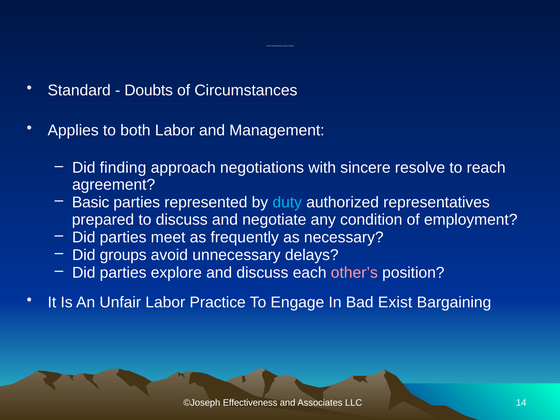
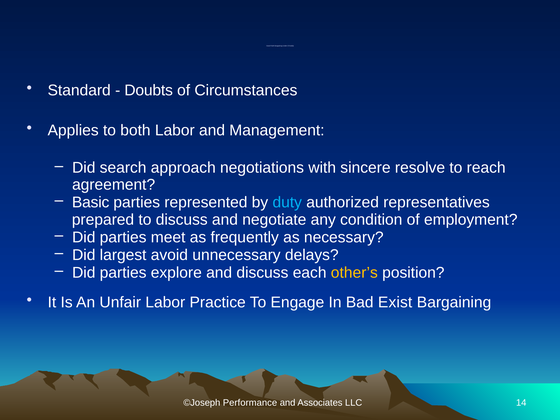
finding: finding -> search
groups: groups -> largest
other’s colour: pink -> yellow
Effectiveness: Effectiveness -> Performance
